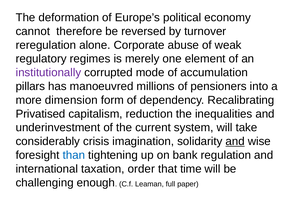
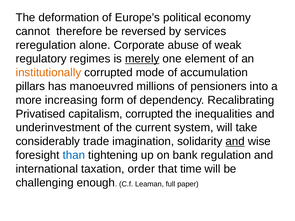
turnover: turnover -> services
merely underline: none -> present
institutionally colour: purple -> orange
dimension: dimension -> increasing
capitalism reduction: reduction -> corrupted
crisis: crisis -> trade
